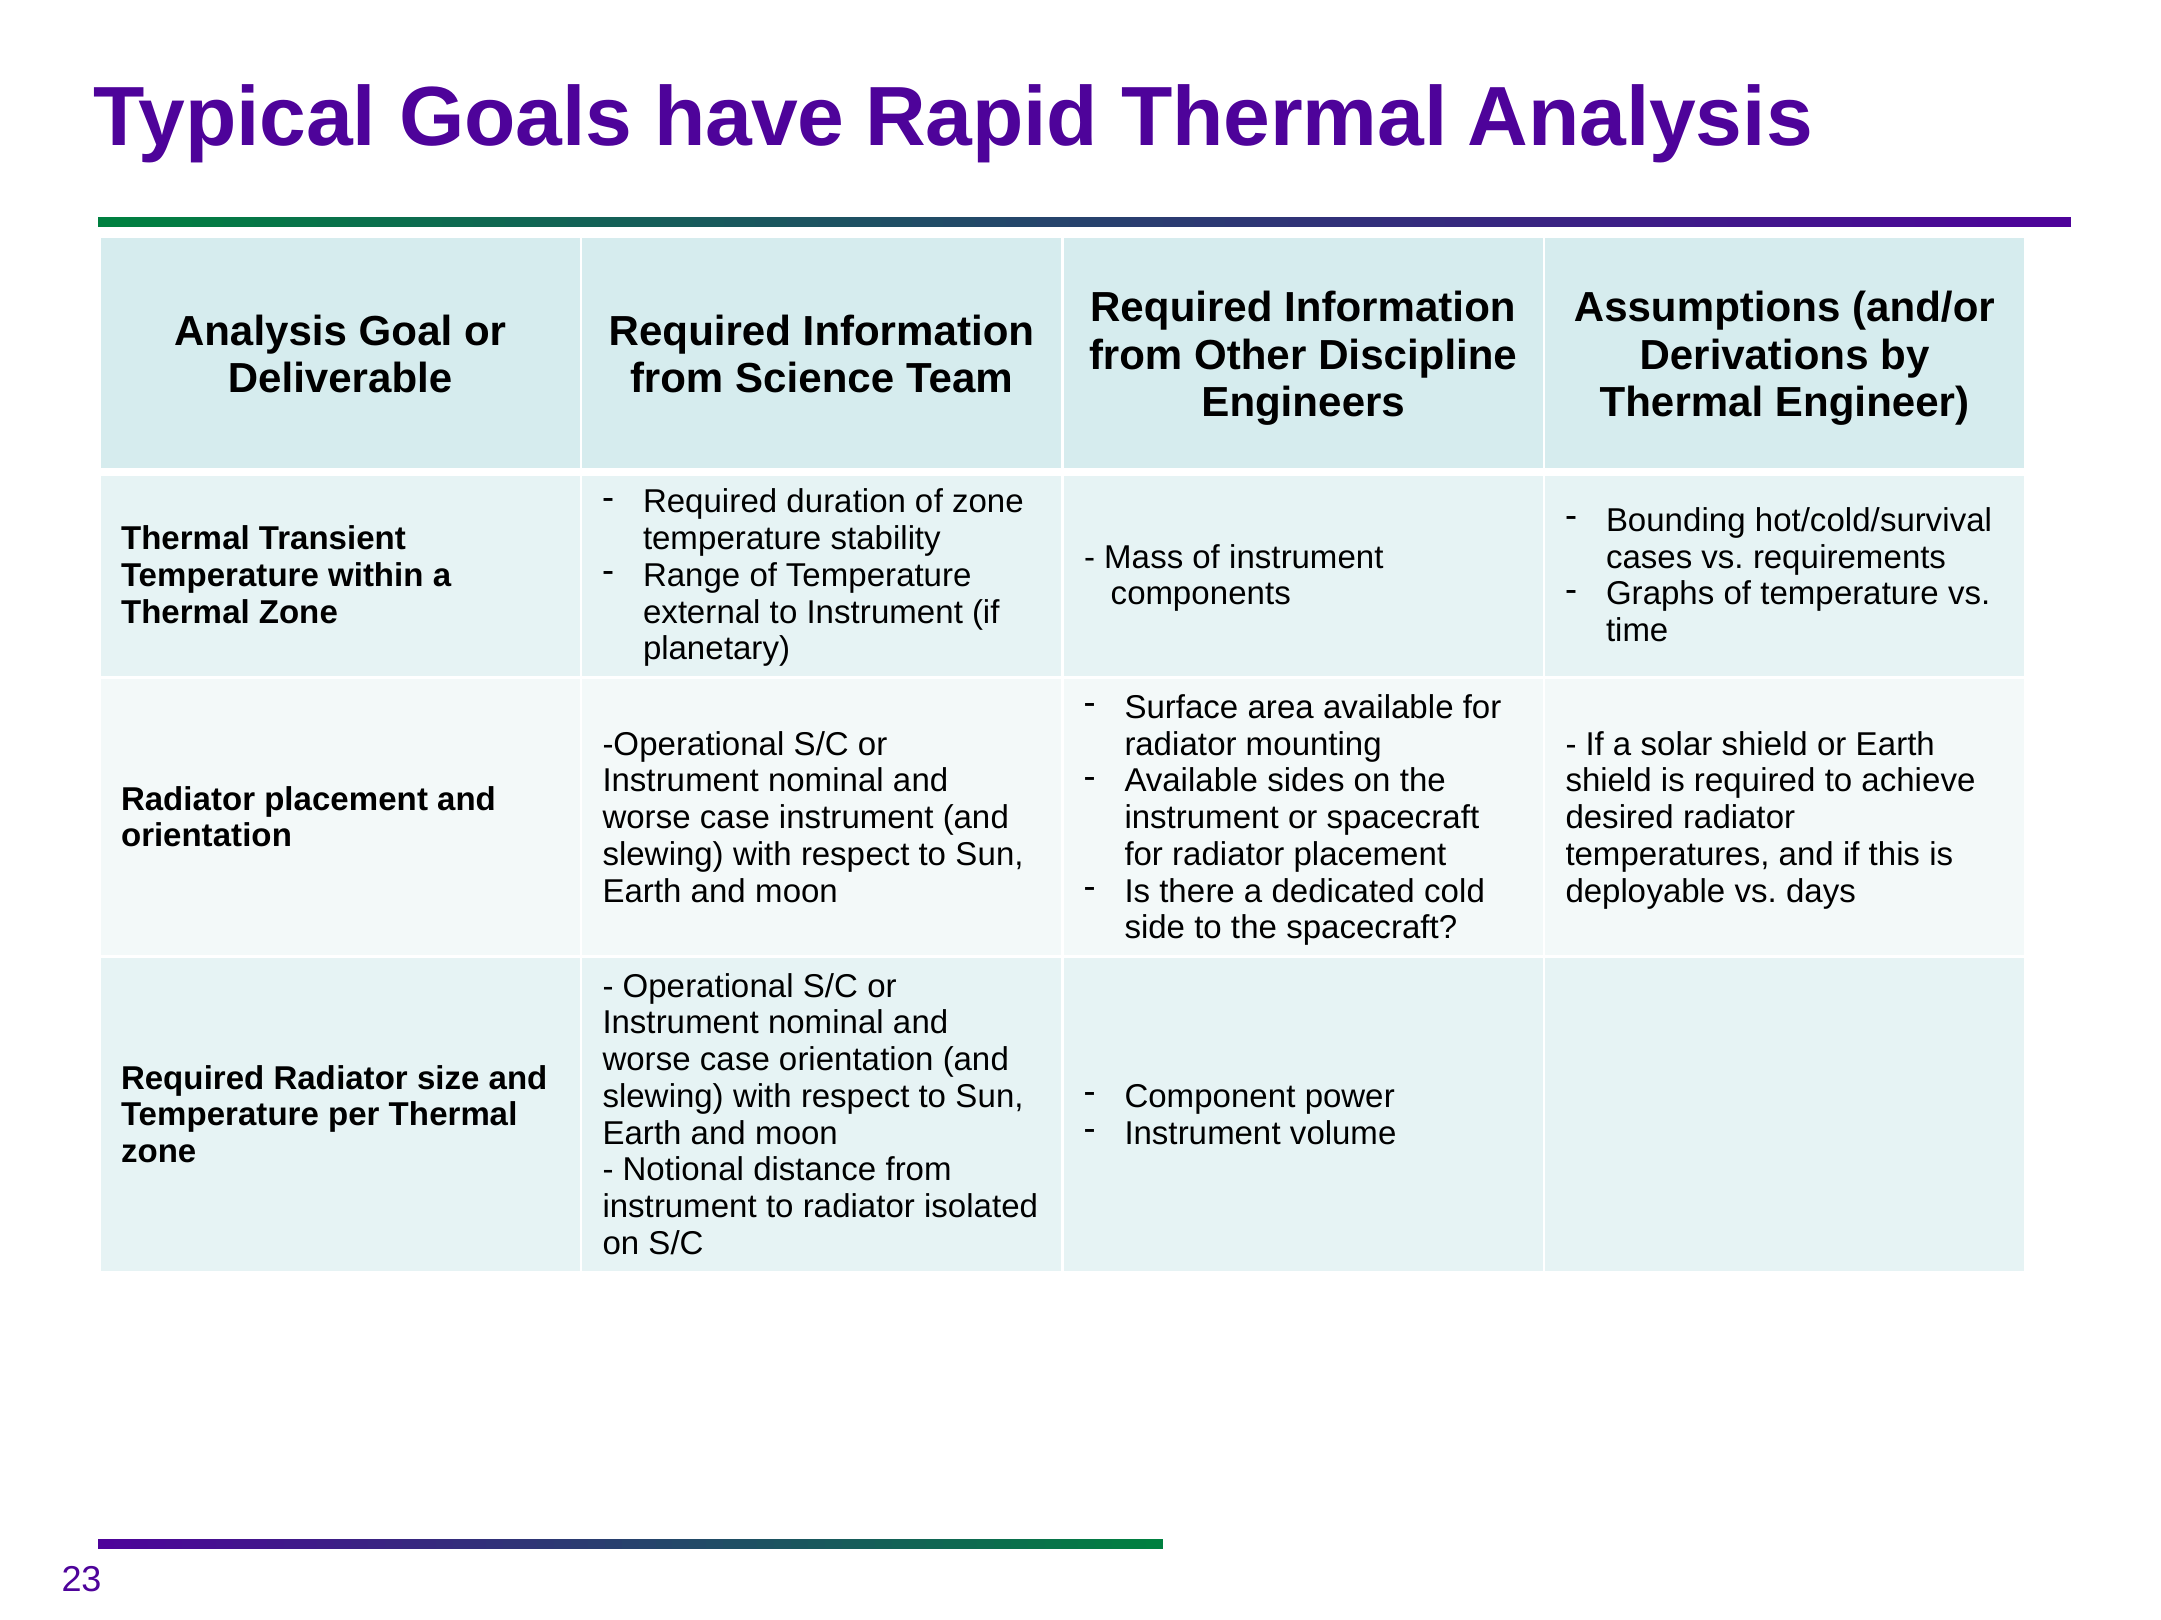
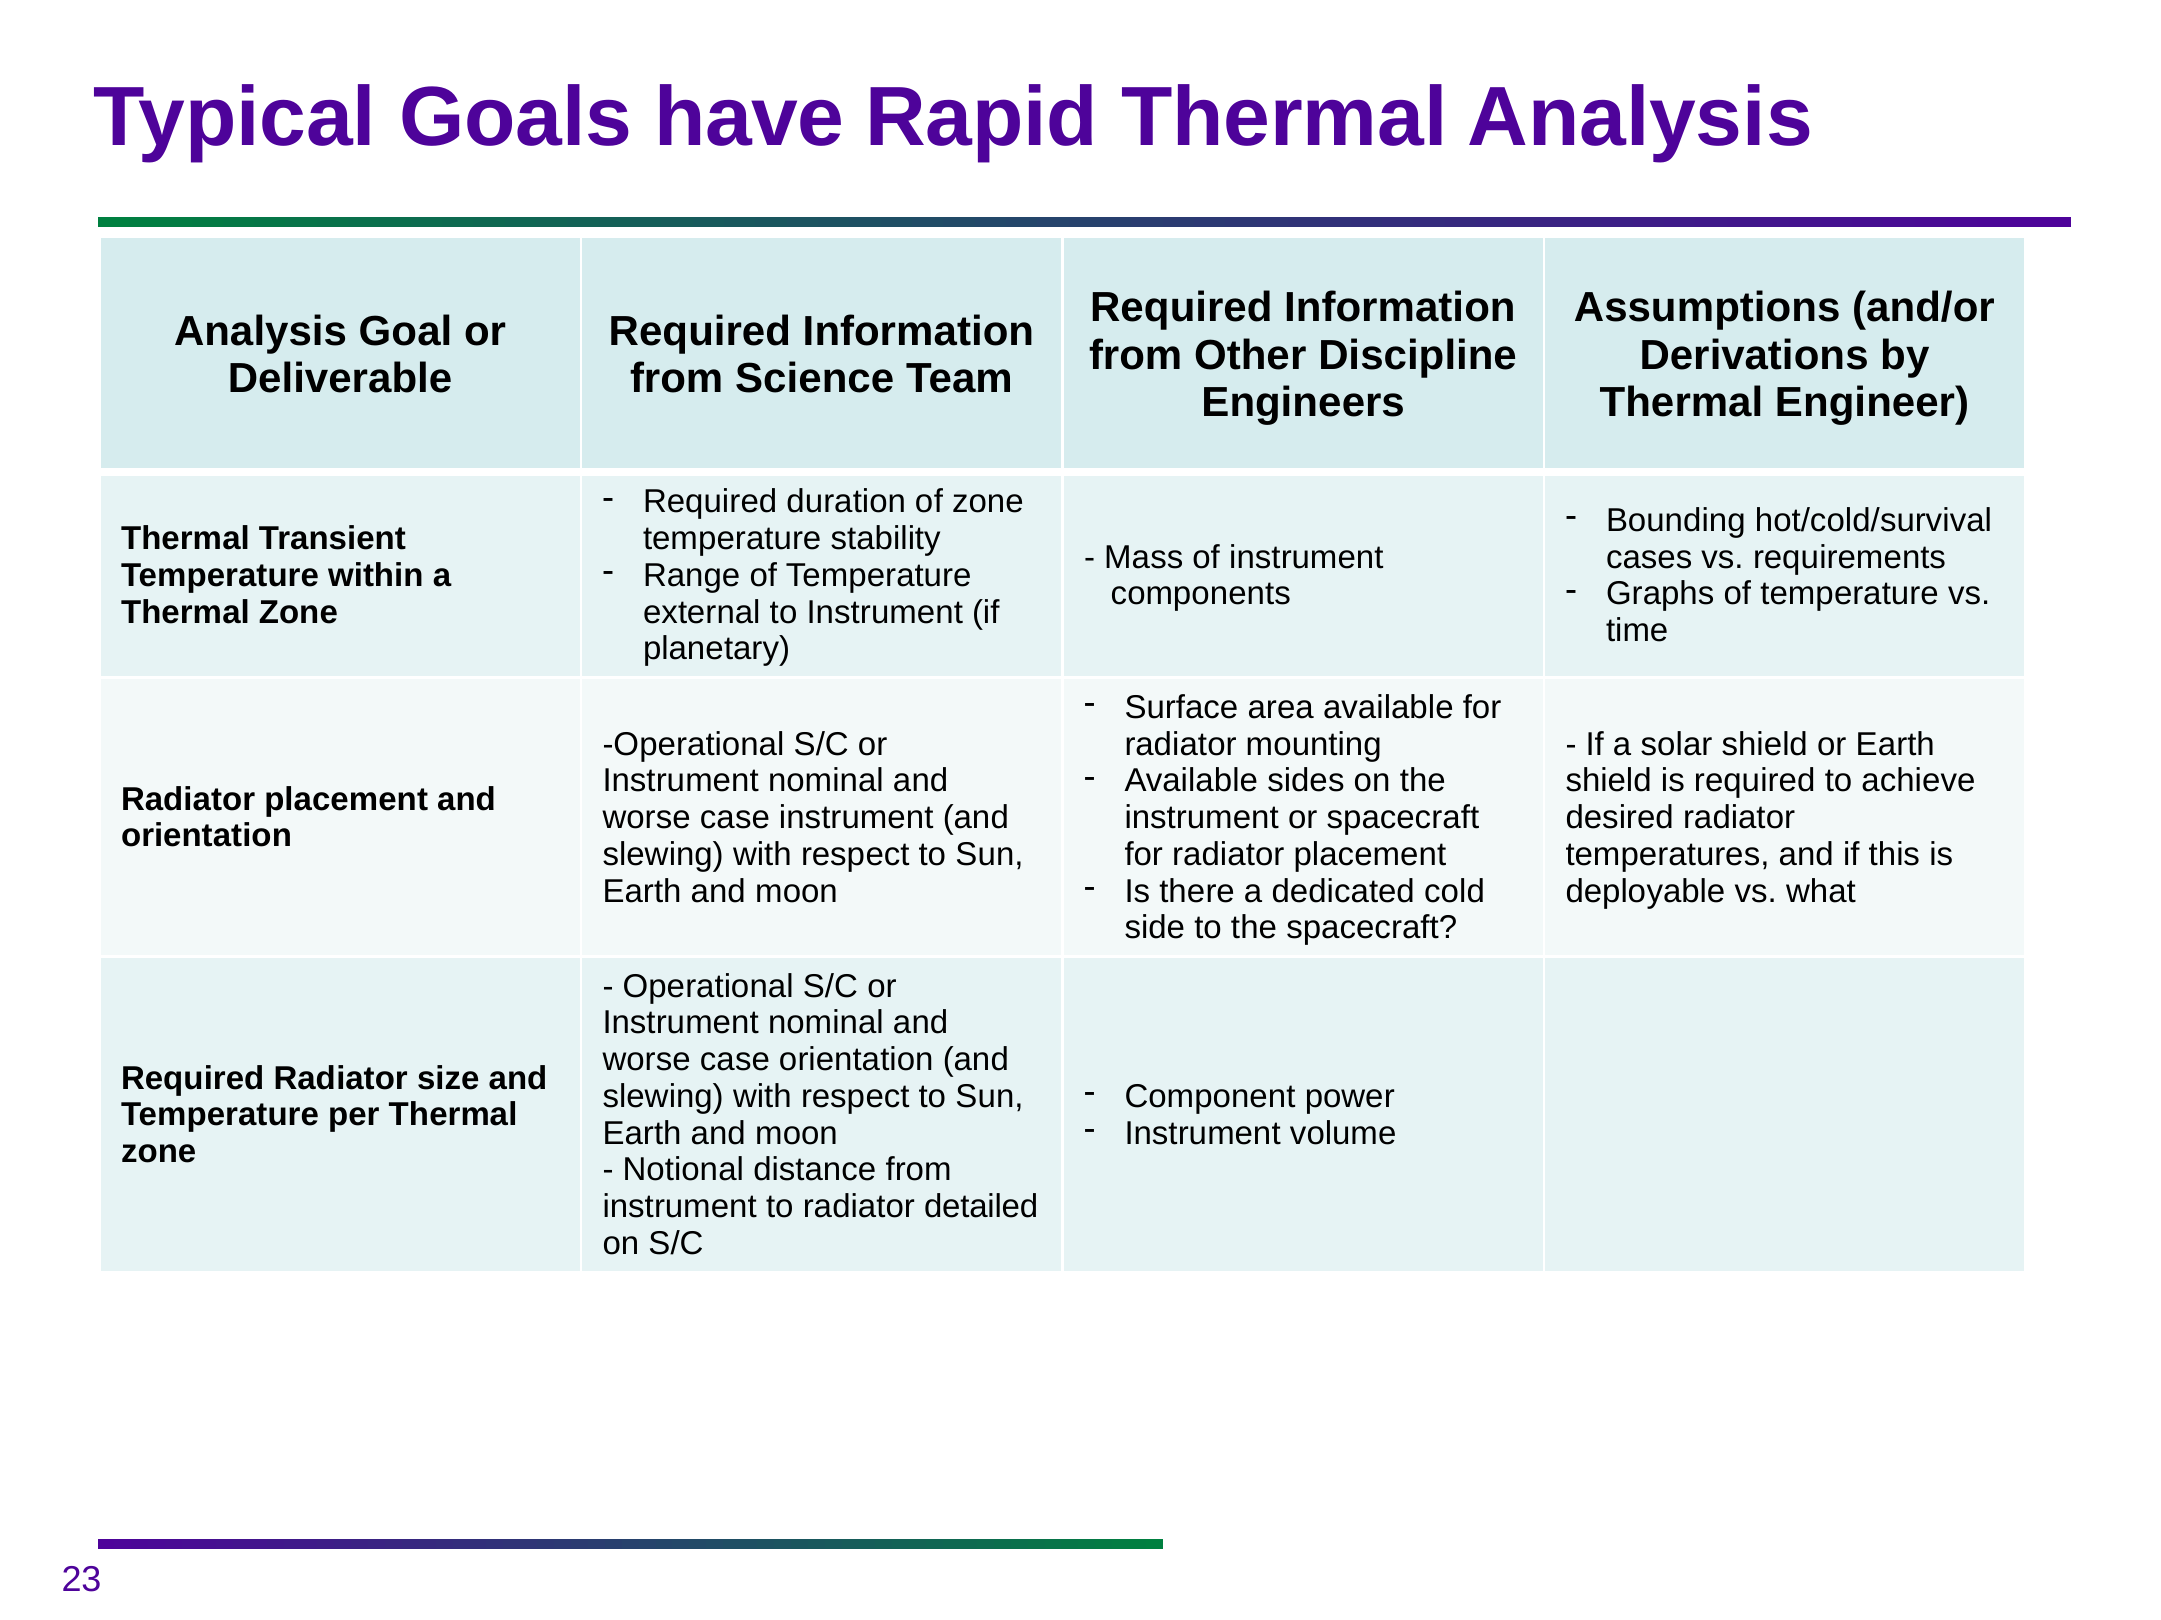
days: days -> what
isolated: isolated -> detailed
